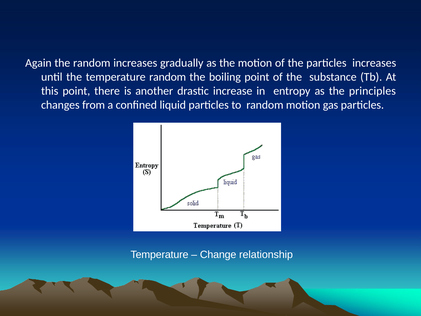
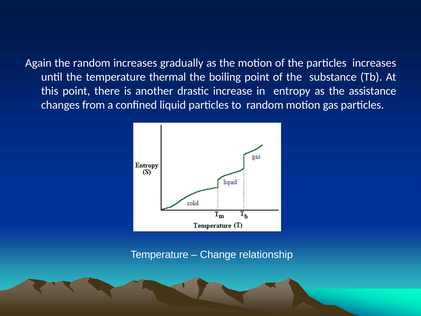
temperature random: random -> thermal
principles: principles -> assistance
